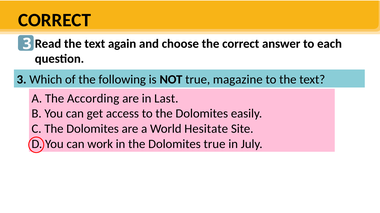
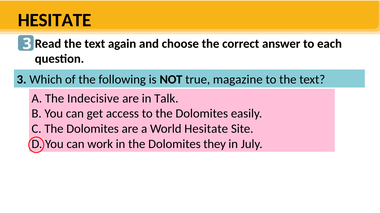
CORRECT at (54, 20): CORRECT -> HESITATE
According: According -> Indecisive
Last: Last -> Talk
Dolomites true: true -> they
